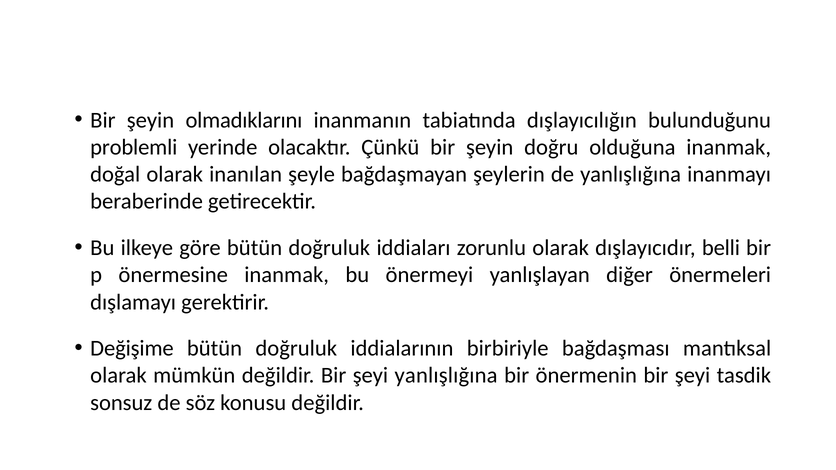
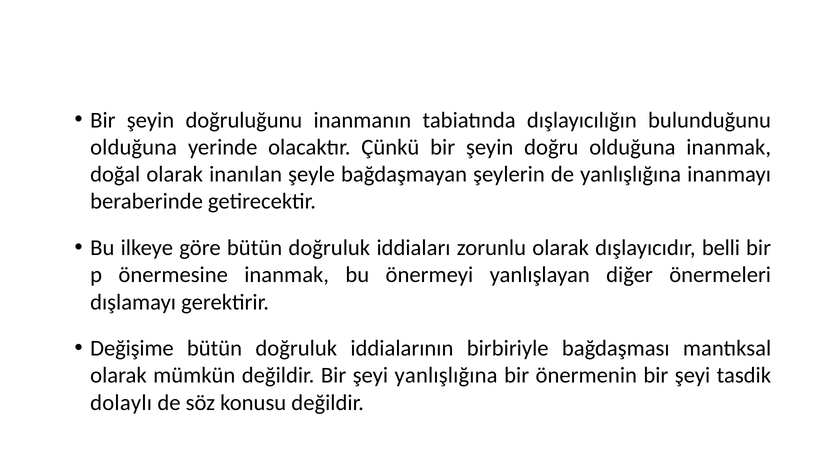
olmadıklarını: olmadıklarını -> doğruluğunu
problemli at (134, 147): problemli -> olduğuna
sonsuz: sonsuz -> dolaylı
